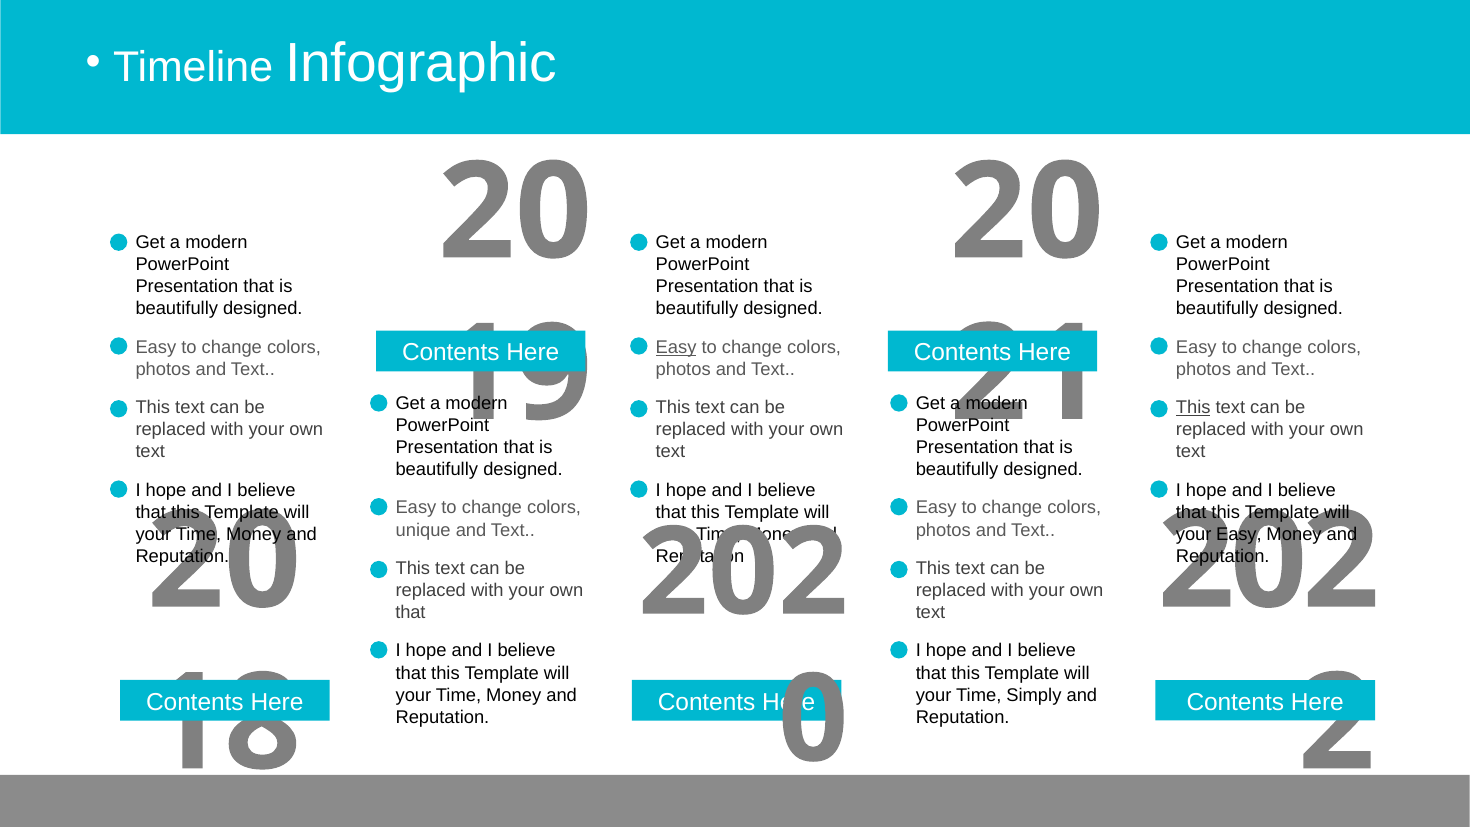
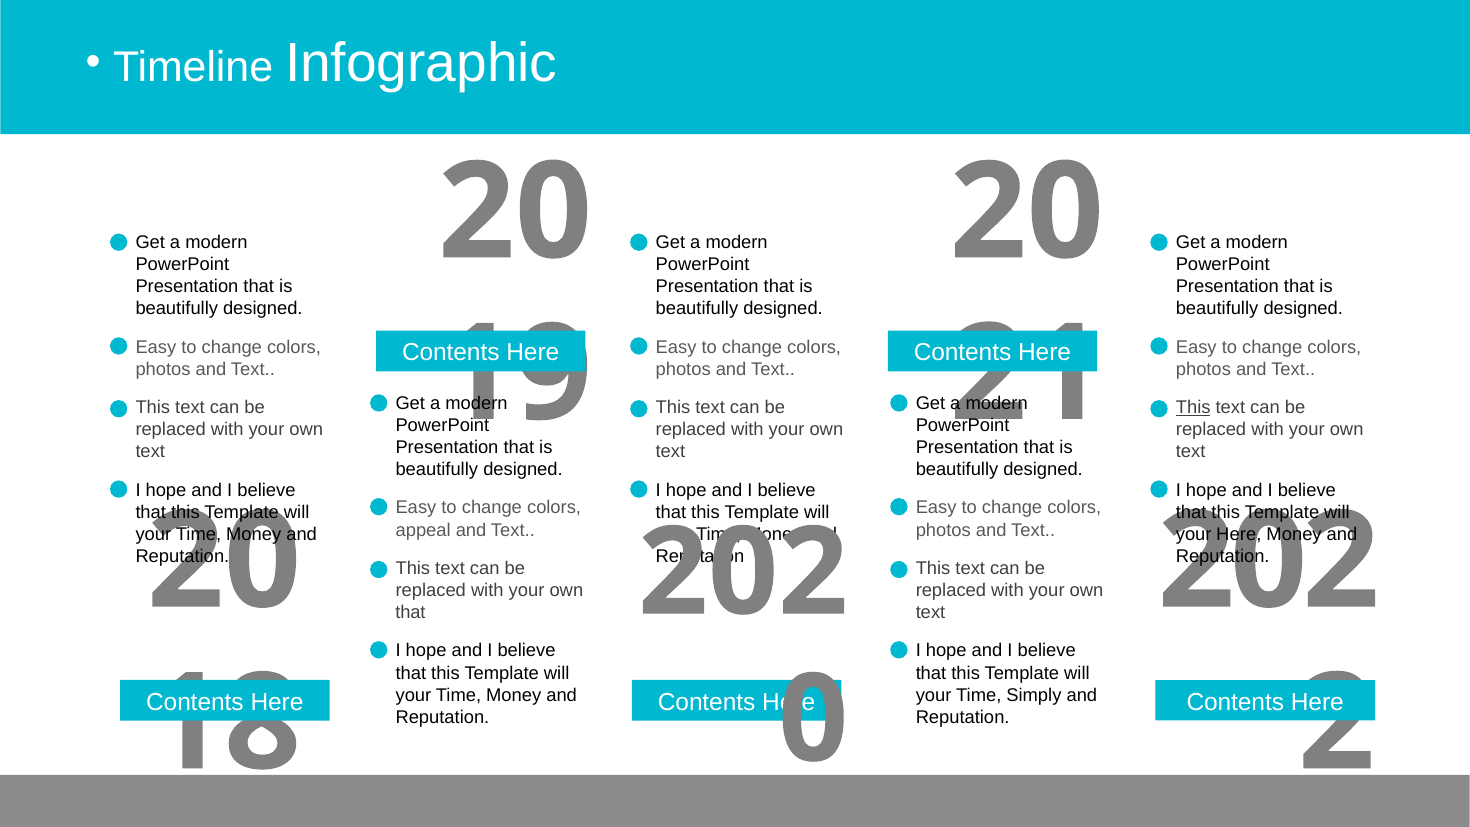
Easy at (676, 347) underline: present -> none
unique: unique -> appeal
your Easy: Easy -> Here
